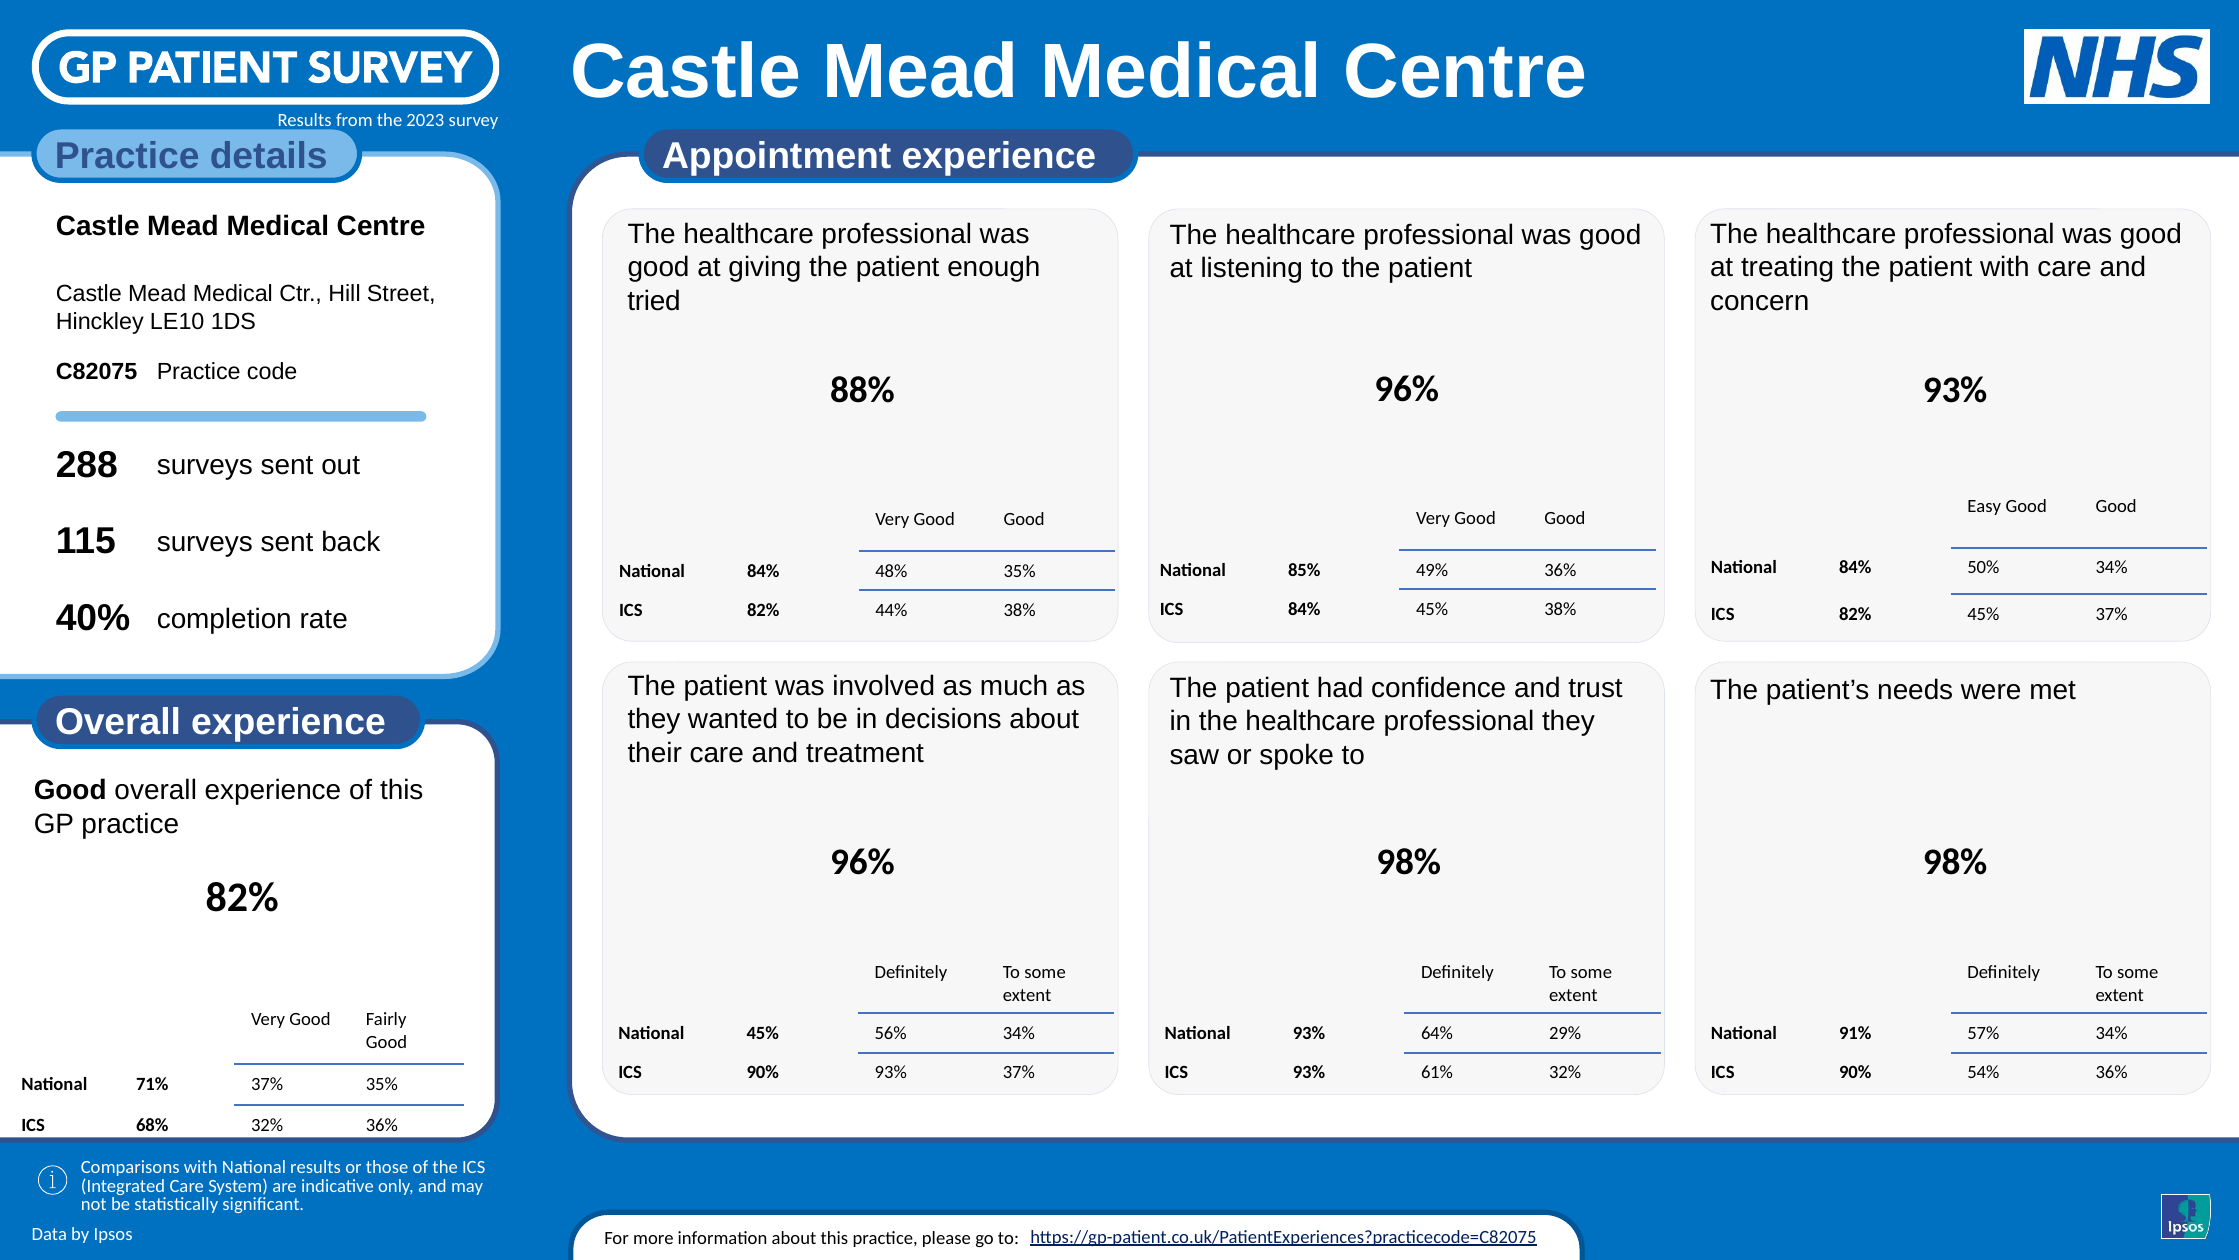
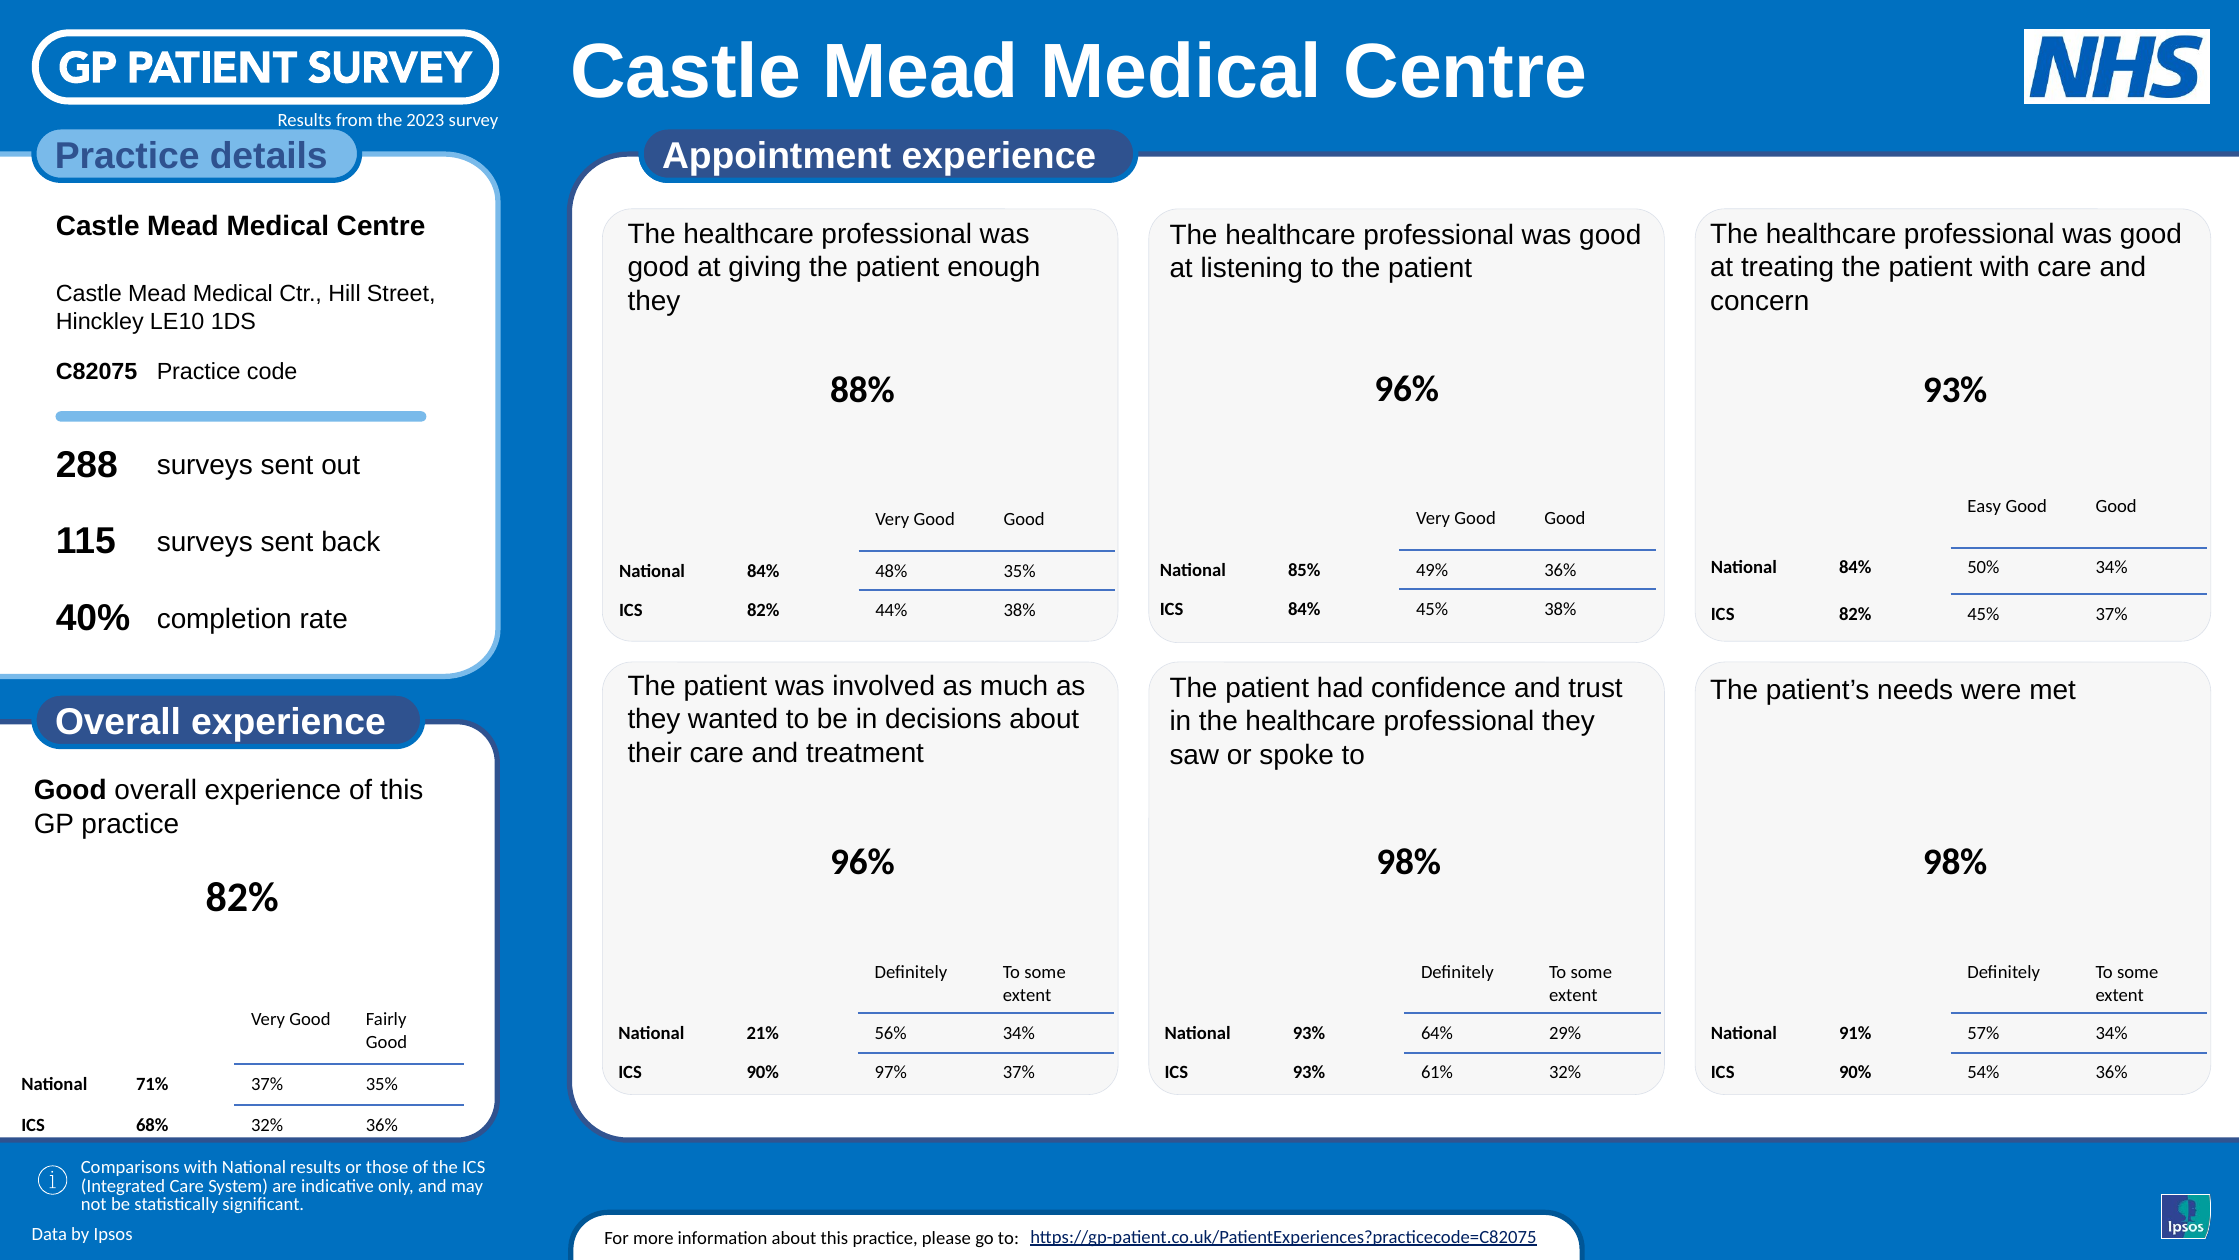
tried at (654, 301): tried -> they
National 45%: 45% -> 21%
90% 93%: 93% -> 97%
